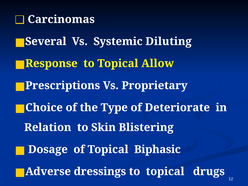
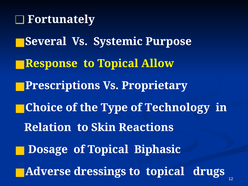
Carcinomas: Carcinomas -> Fortunately
Diluting: Diluting -> Purpose
Deteriorate: Deteriorate -> Technology
Blistering: Blistering -> Reactions
